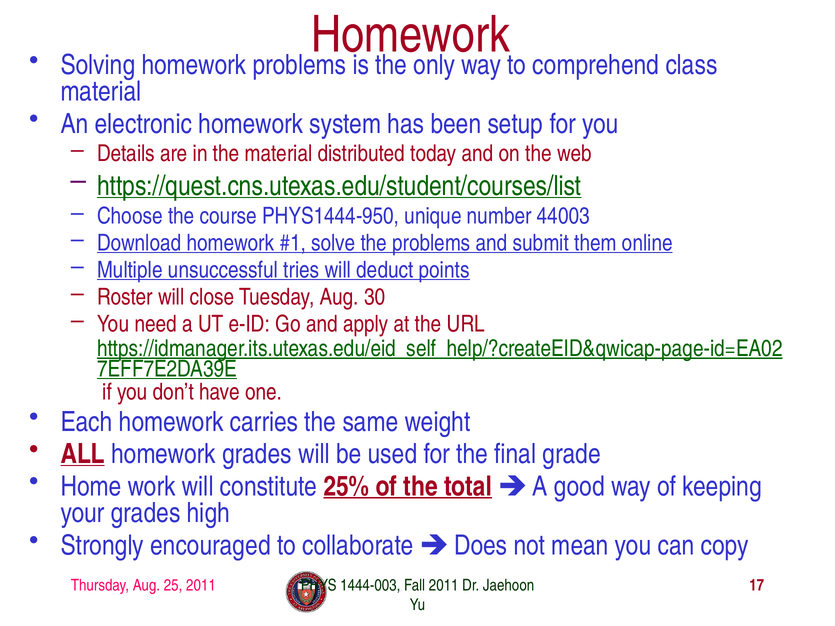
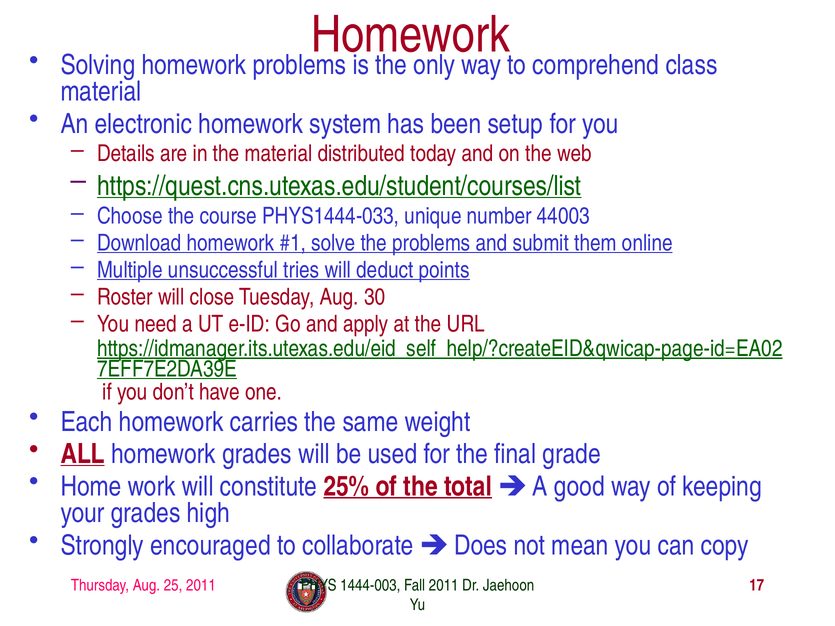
PHYS1444-950: PHYS1444-950 -> PHYS1444-033
